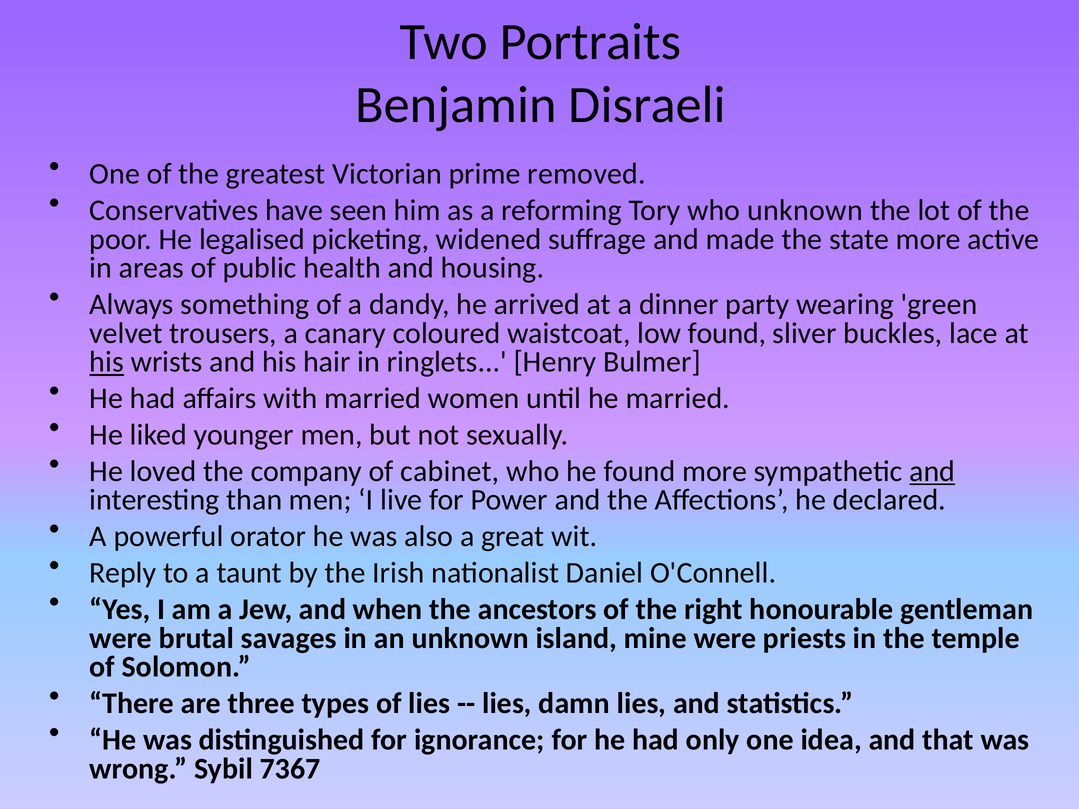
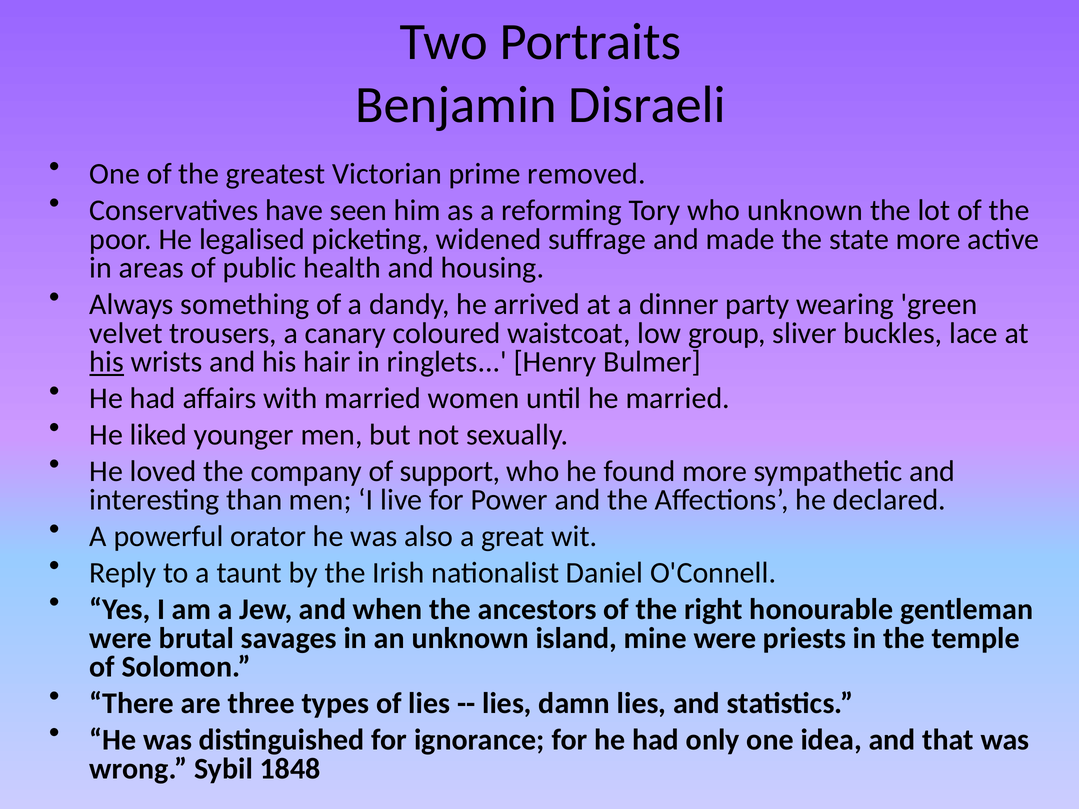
low found: found -> group
cabinet: cabinet -> support
and at (932, 471) underline: present -> none
7367: 7367 -> 1848
